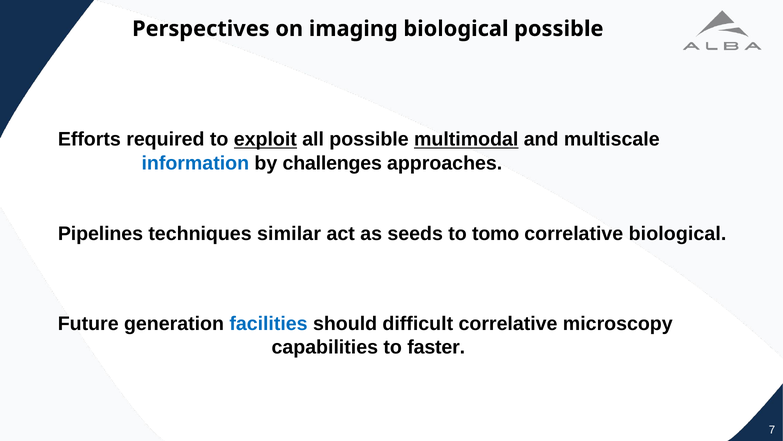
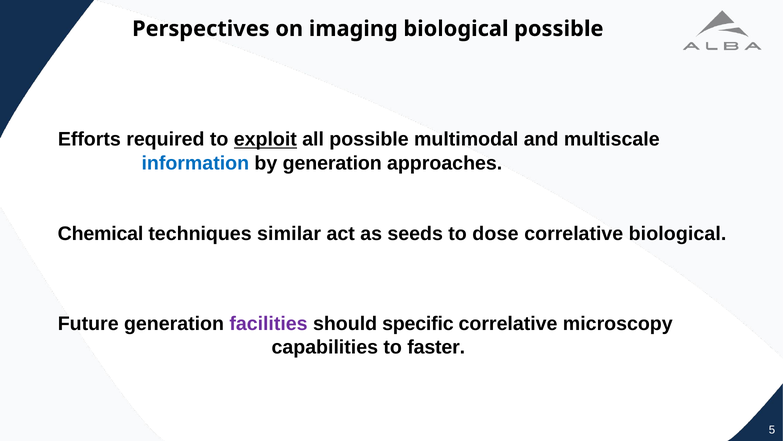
multimodal underline: present -> none
by challenges: challenges -> generation
Pipelines: Pipelines -> Chemical
tomo: tomo -> dose
facilities colour: blue -> purple
difficult: difficult -> specific
7: 7 -> 5
